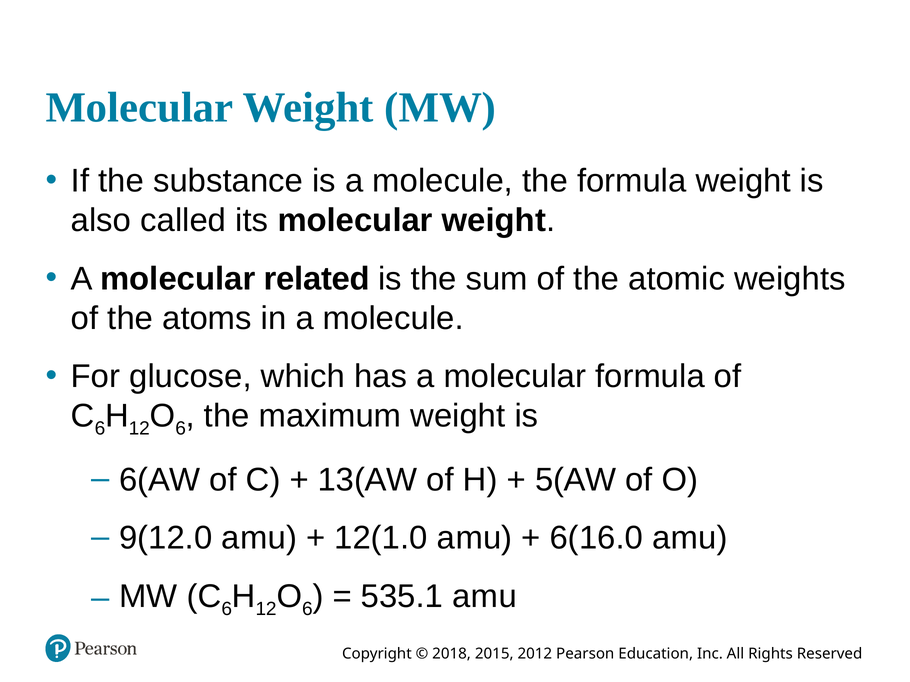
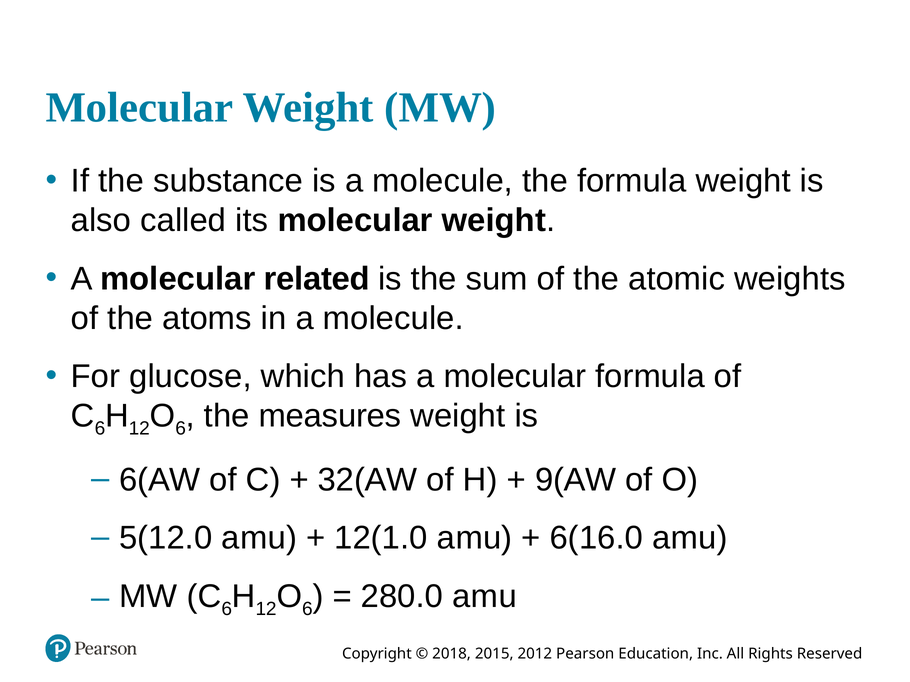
maximum: maximum -> measures
13(AW: 13(AW -> 32(AW
5(AW: 5(AW -> 9(AW
9(12.0: 9(12.0 -> 5(12.0
535.1: 535.1 -> 280.0
